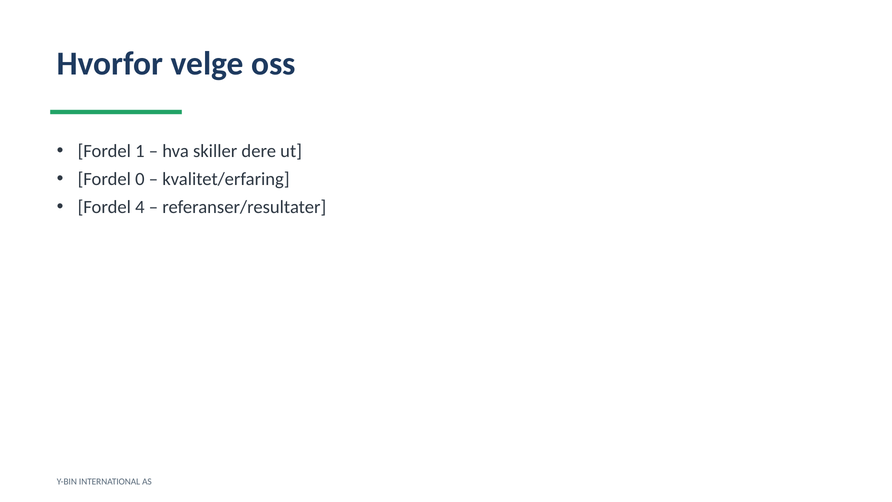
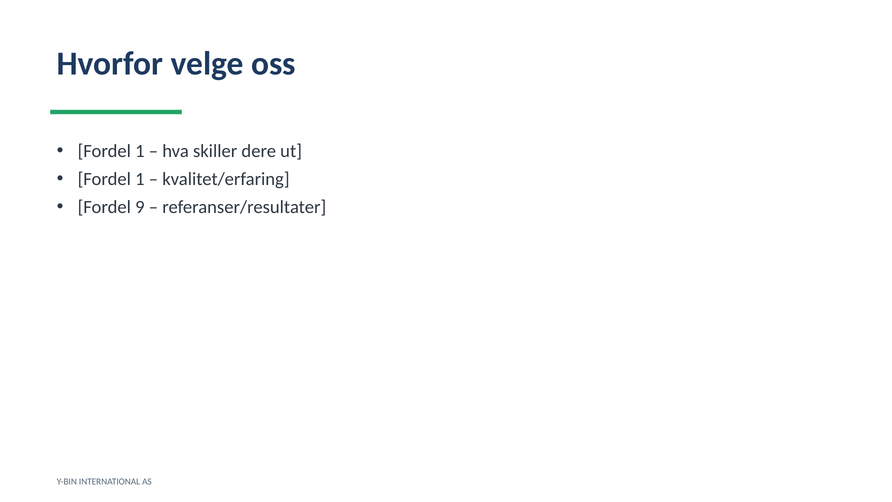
0 at (140, 179): 0 -> 1
4: 4 -> 9
